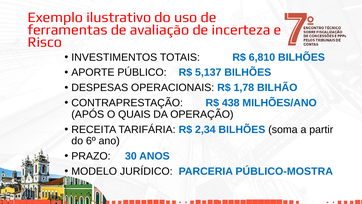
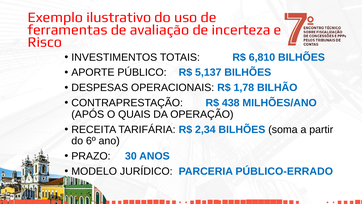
PÚBLICO-MOSTRA: PÚBLICO-MOSTRA -> PÚBLICO-ERRADO
